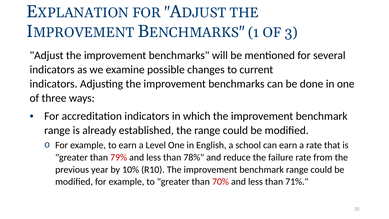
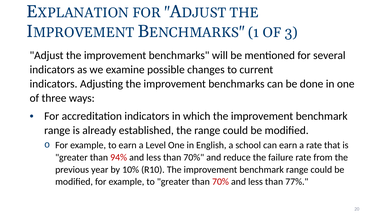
79%: 79% -> 94%
less than 78%: 78% -> 70%
71%: 71% -> 77%
